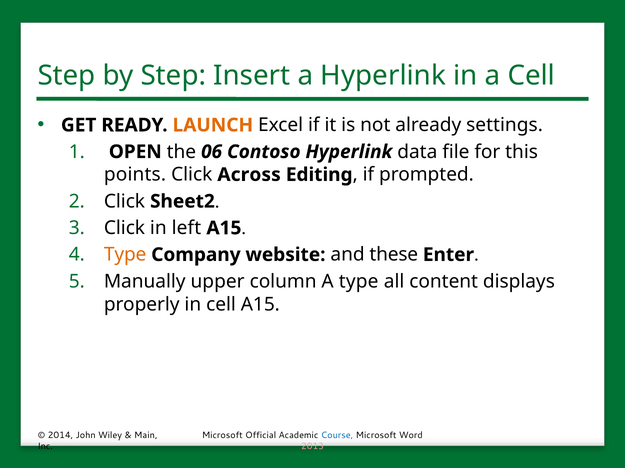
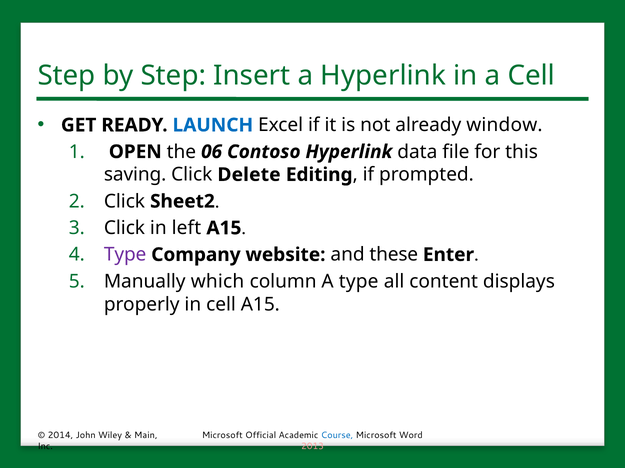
LAUNCH colour: orange -> blue
settings: settings -> window
points: points -> saving
Across: Across -> Delete
Type at (125, 255) colour: orange -> purple
upper: upper -> which
